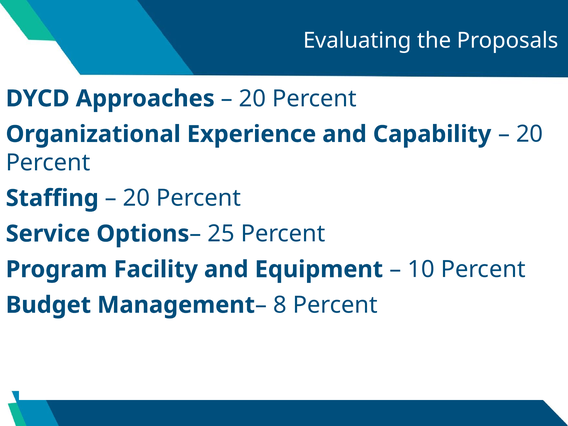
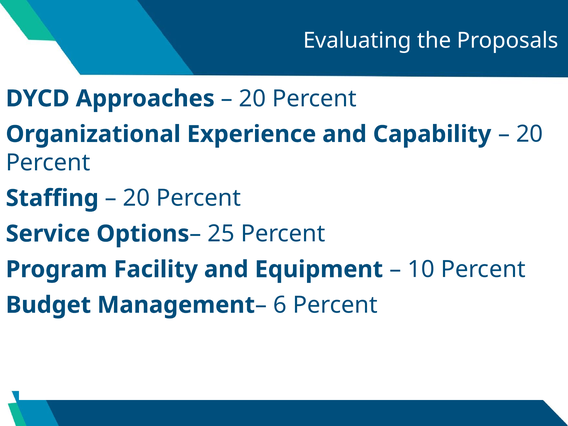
8: 8 -> 6
